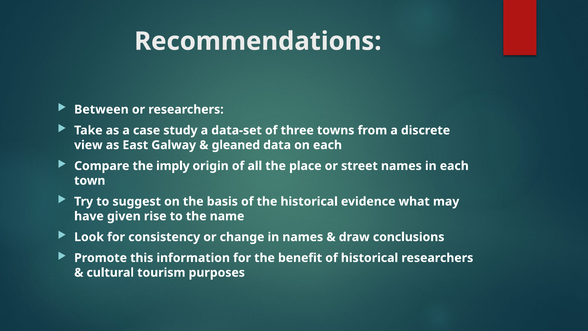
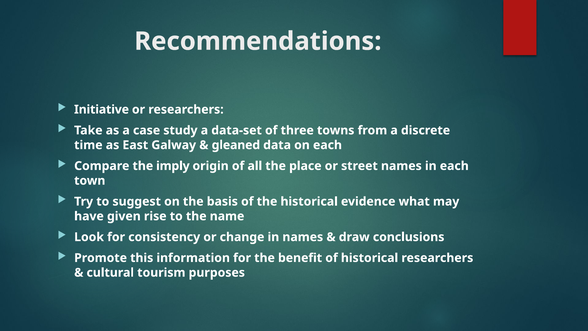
Between: Between -> Initiative
view: view -> time
